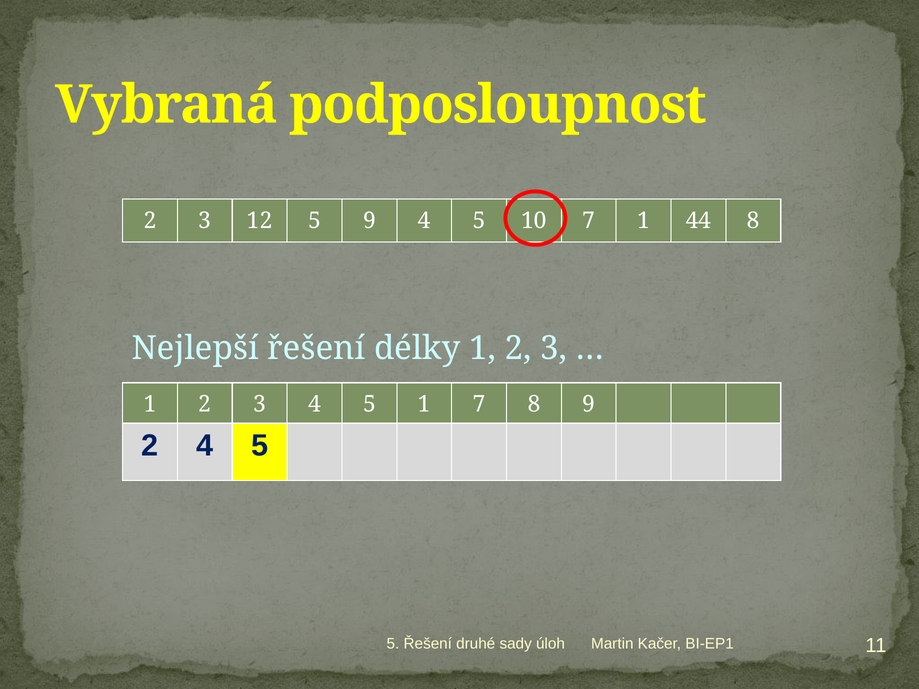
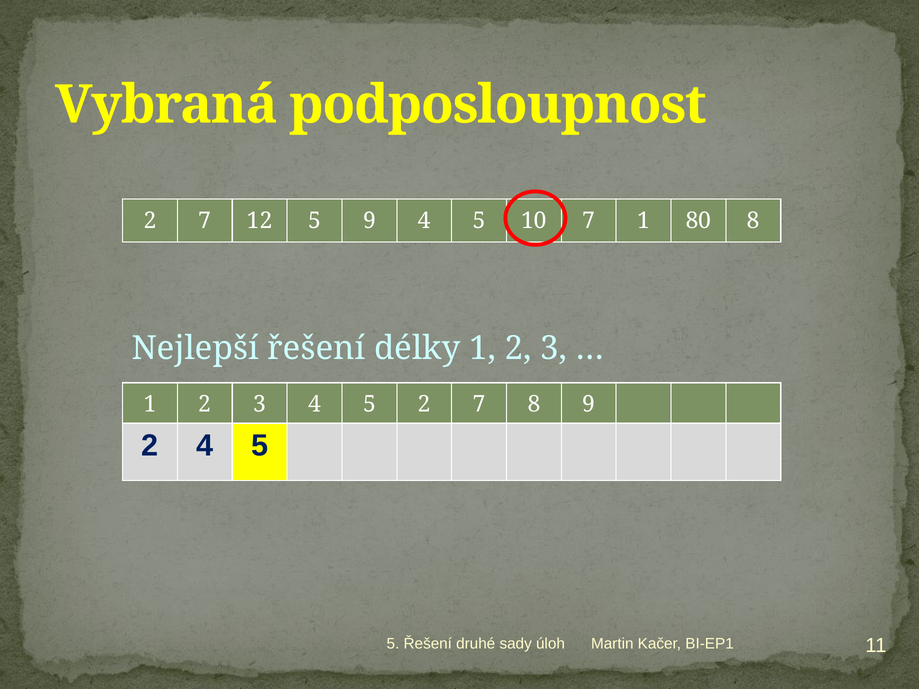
3 at (205, 221): 3 -> 7
44: 44 -> 80
5 1: 1 -> 2
